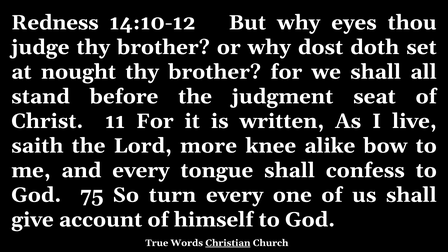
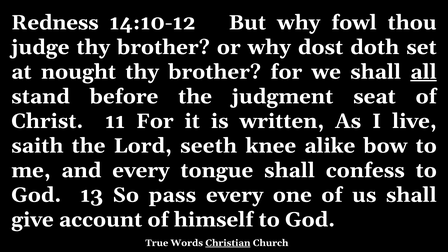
eyes: eyes -> fowl
all underline: none -> present
more: more -> seeth
75: 75 -> 13
turn: turn -> pass
